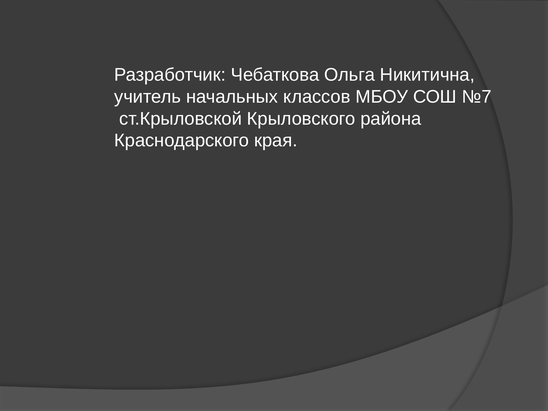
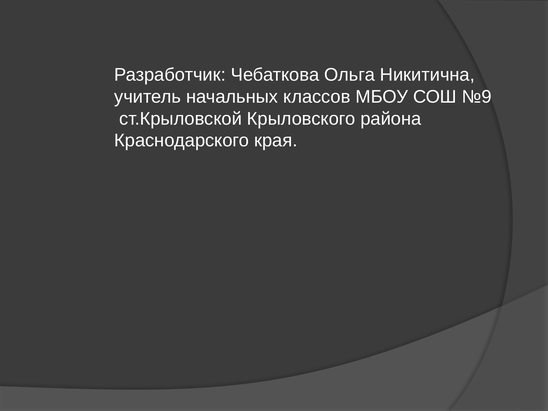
№7: №7 -> №9
